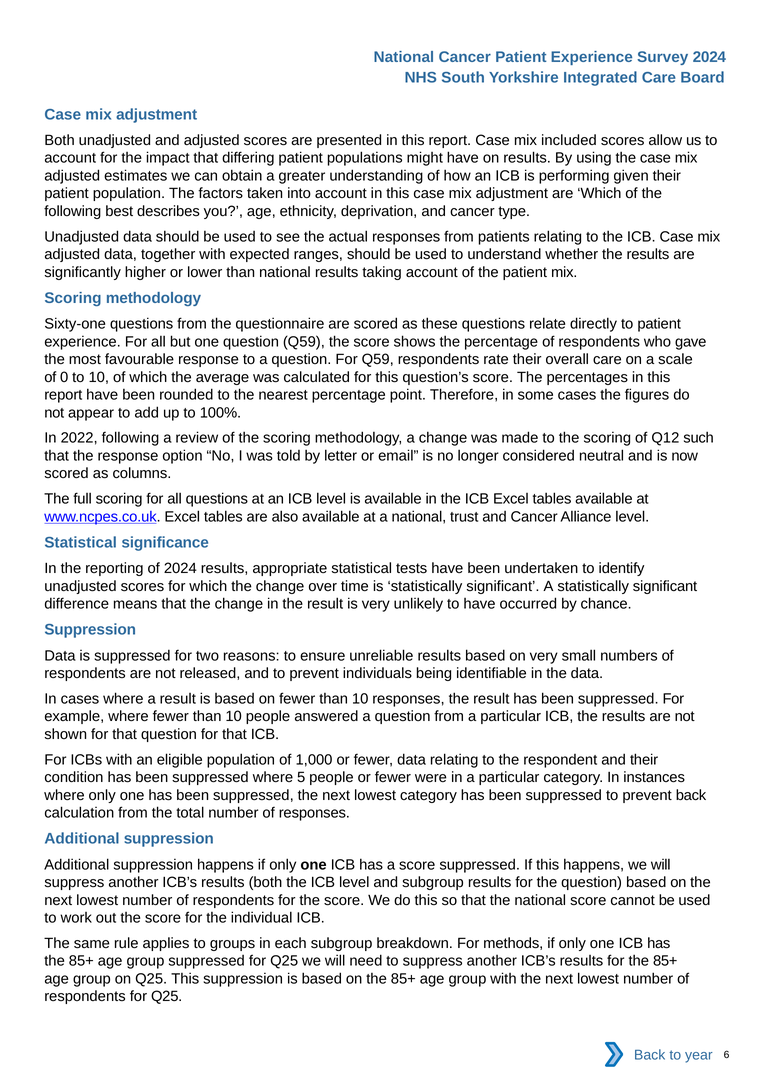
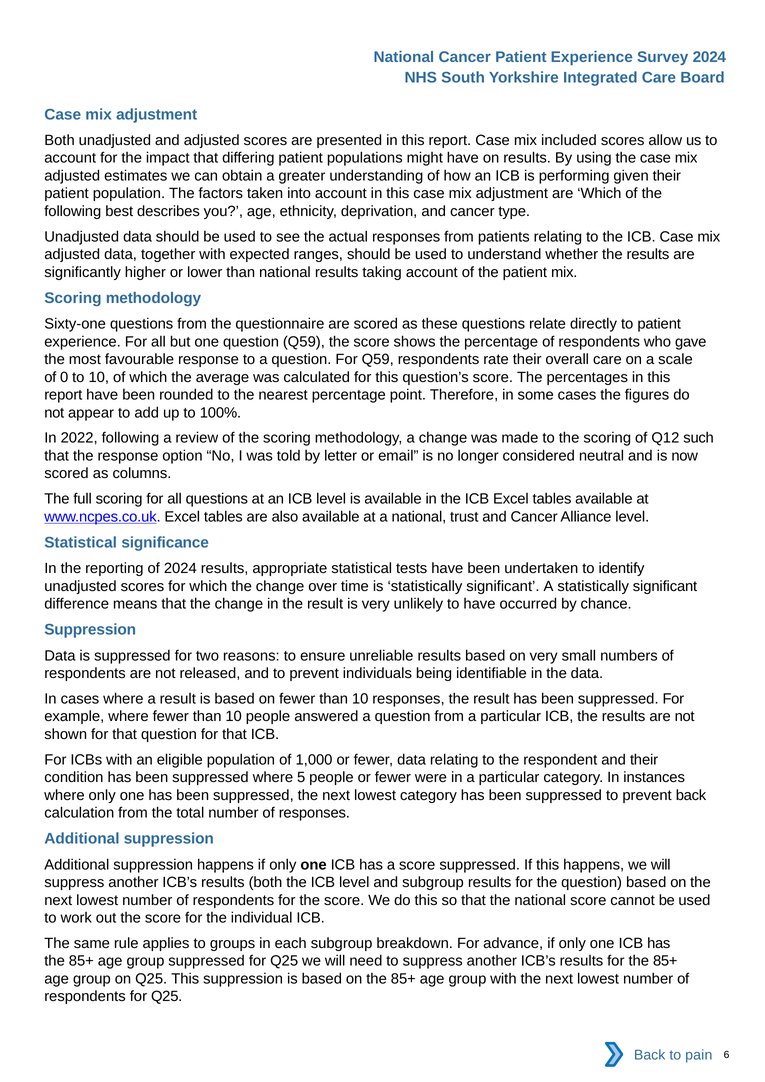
methods: methods -> advance
year: year -> pain
